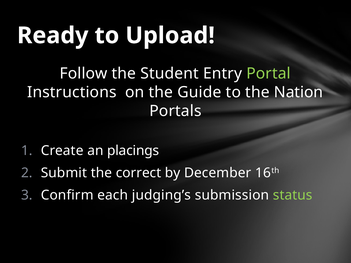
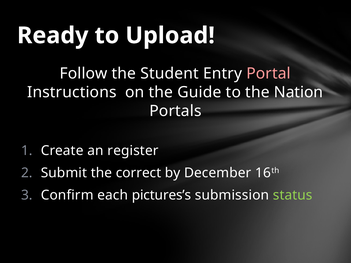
Portal colour: light green -> pink
placings: placings -> register
judging’s: judging’s -> pictures’s
